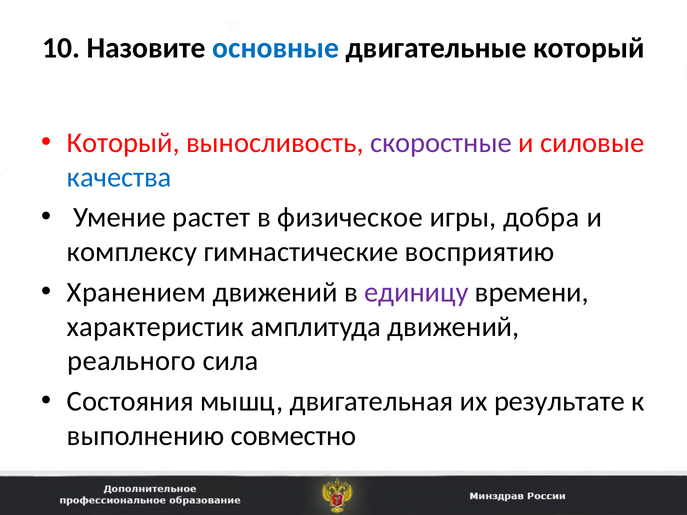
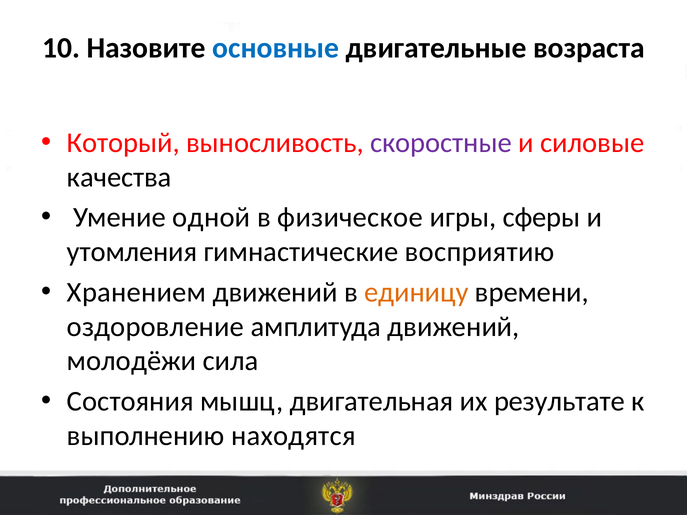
двигательные который: который -> возраста
качества colour: blue -> black
растет: растет -> одной
добра: добра -> сферы
комплексу: комплексу -> утомления
единицу colour: purple -> orange
характеристик: характеристик -> оздоровление
реального: реального -> молодёжи
совместно: совместно -> находятся
